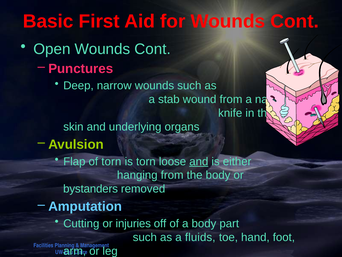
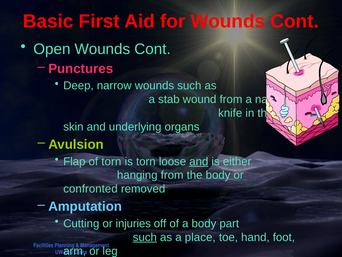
bystanders: bystanders -> confronted
such at (145, 237) underline: none -> present
fluids: fluids -> place
